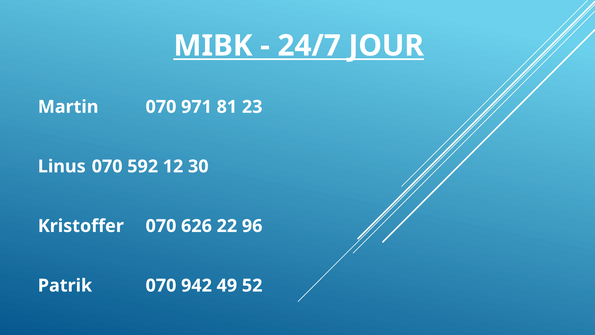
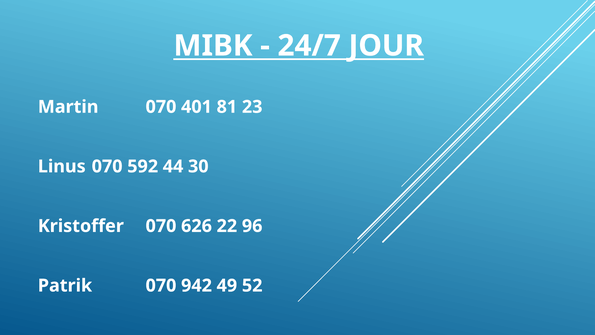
971: 971 -> 401
12: 12 -> 44
